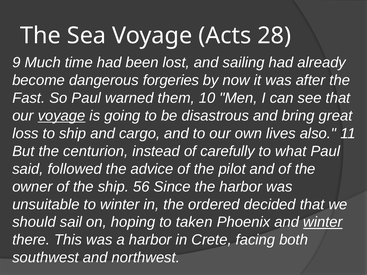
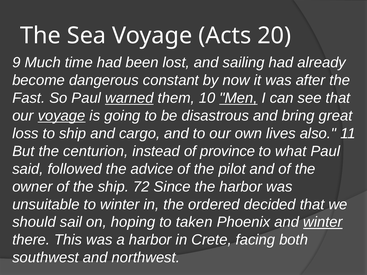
28: 28 -> 20
forgeries: forgeries -> constant
warned underline: none -> present
Men underline: none -> present
carefully: carefully -> province
56: 56 -> 72
